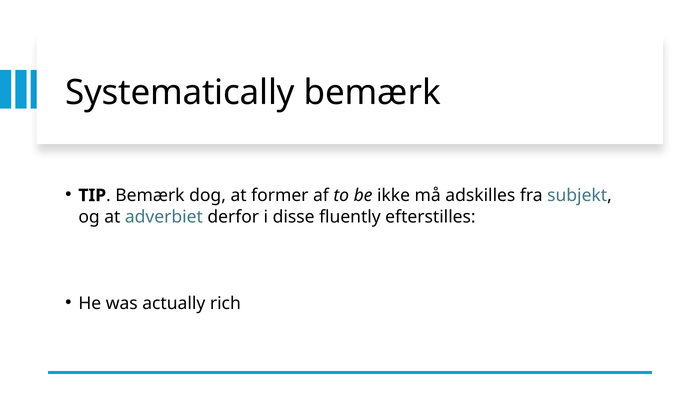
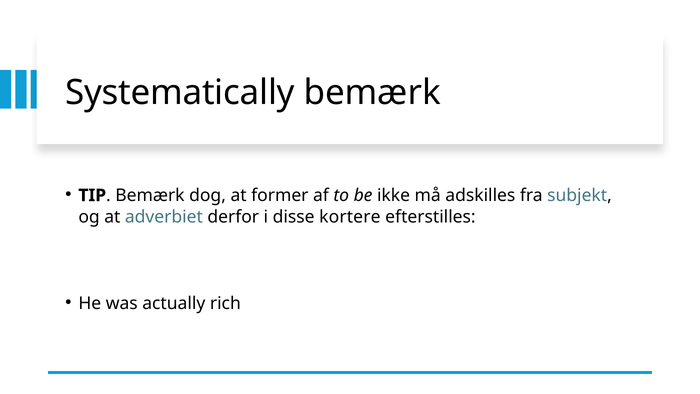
fluently: fluently -> kortere
